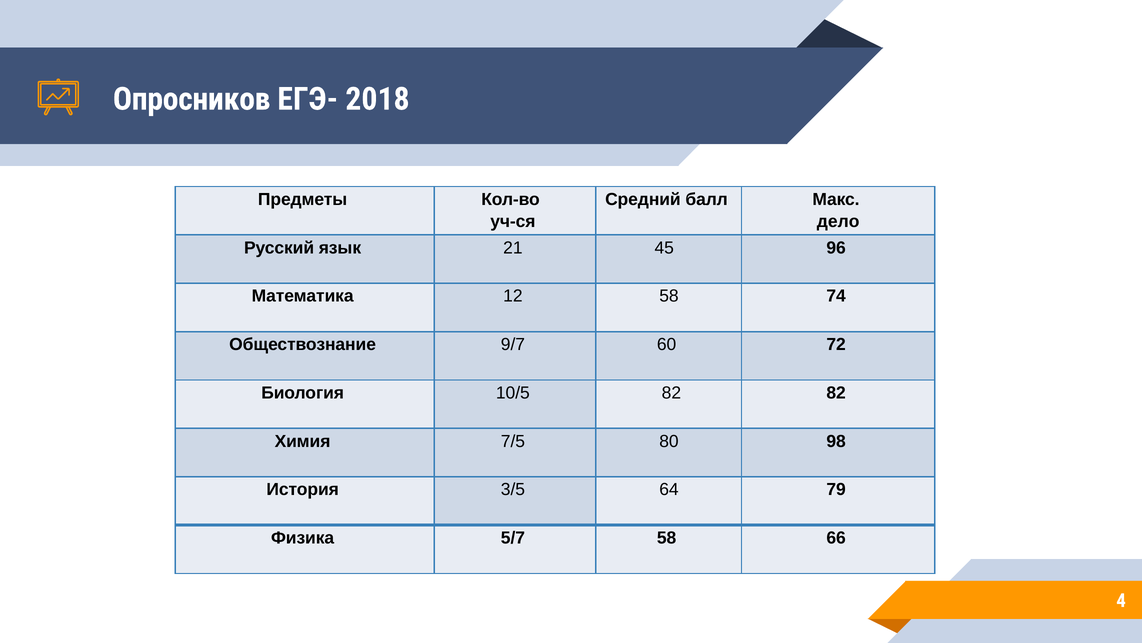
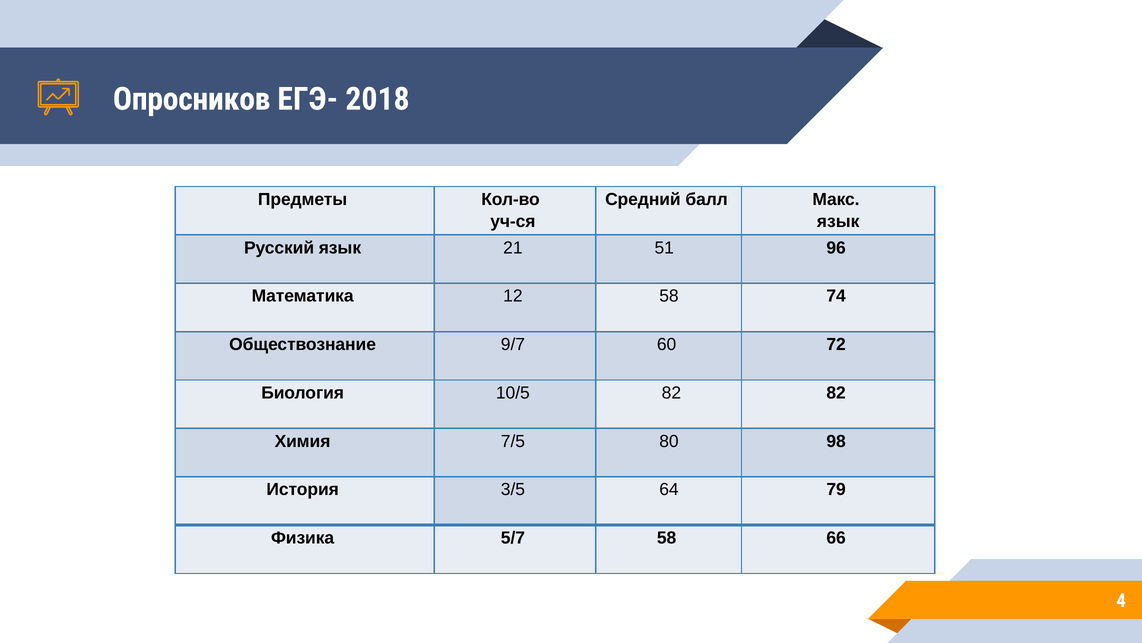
дело at (838, 221): дело -> язык
45: 45 -> 51
